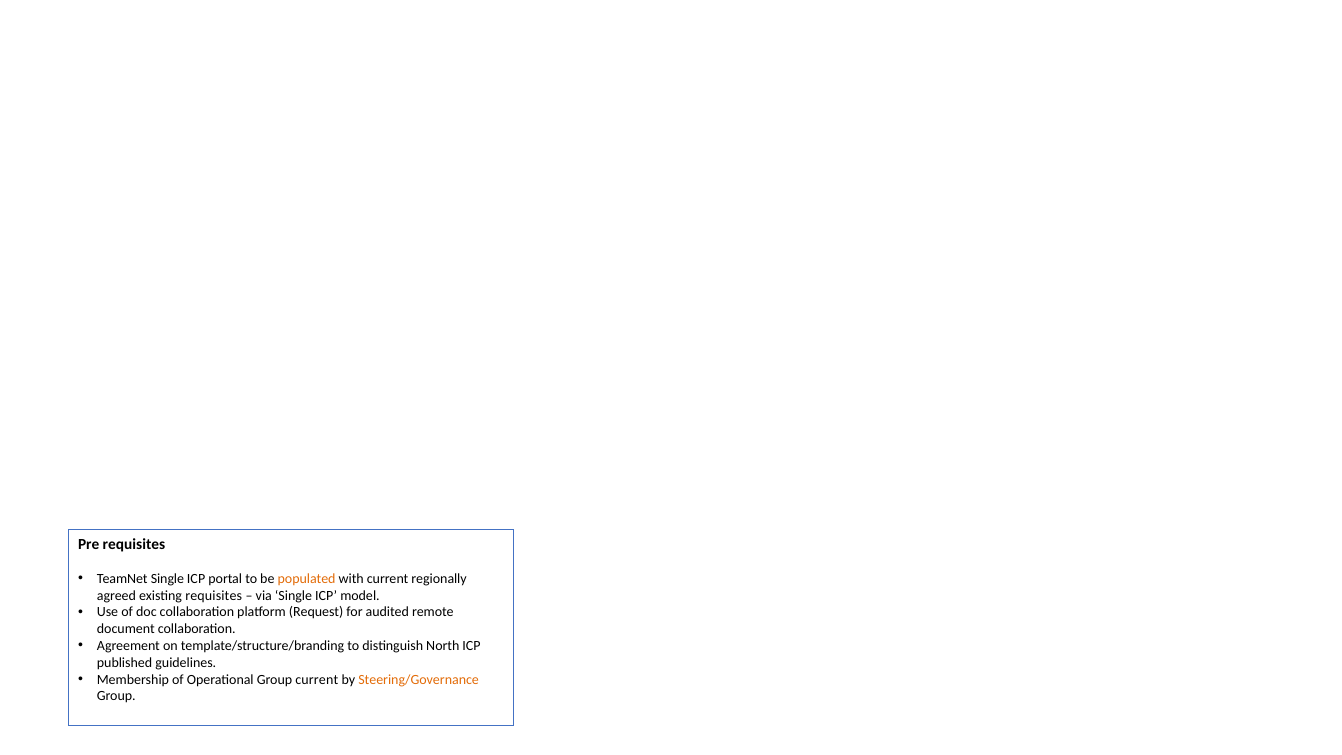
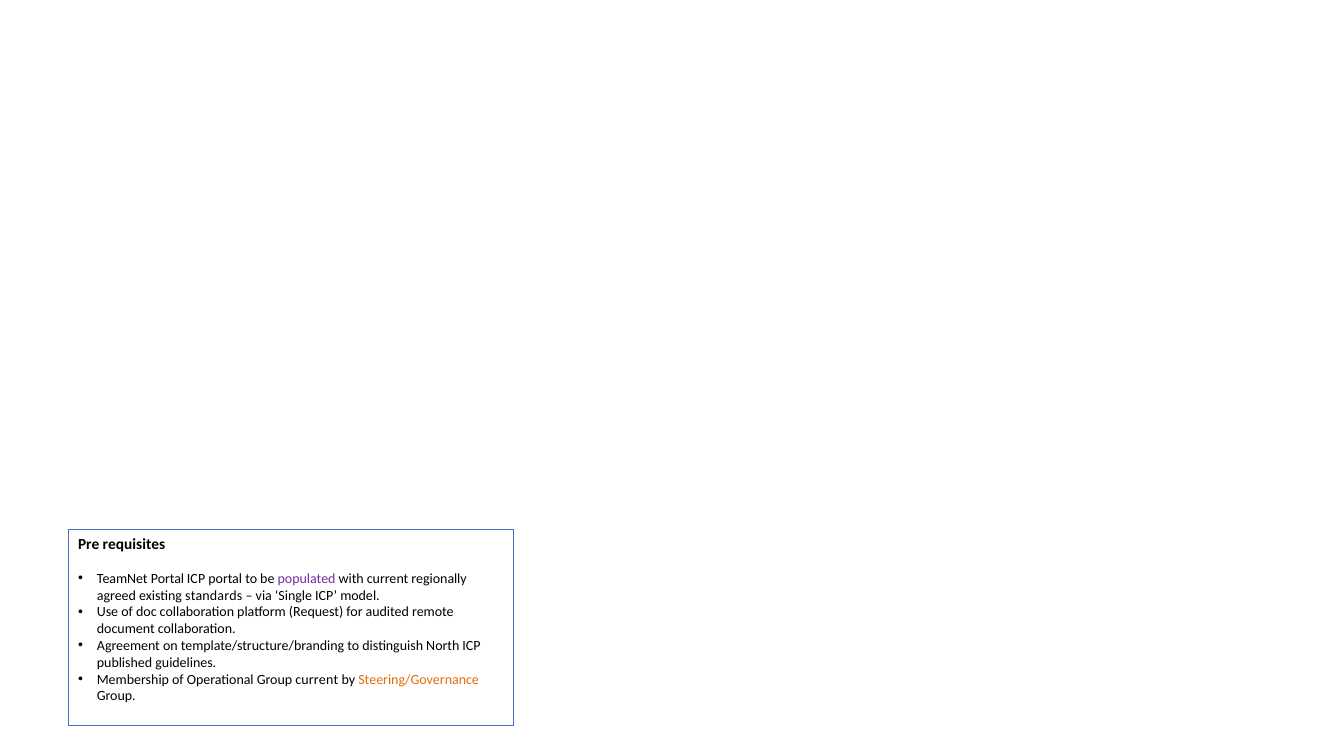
TeamNet Single: Single -> Portal
populated colour: orange -> purple
existing requisites: requisites -> standards
